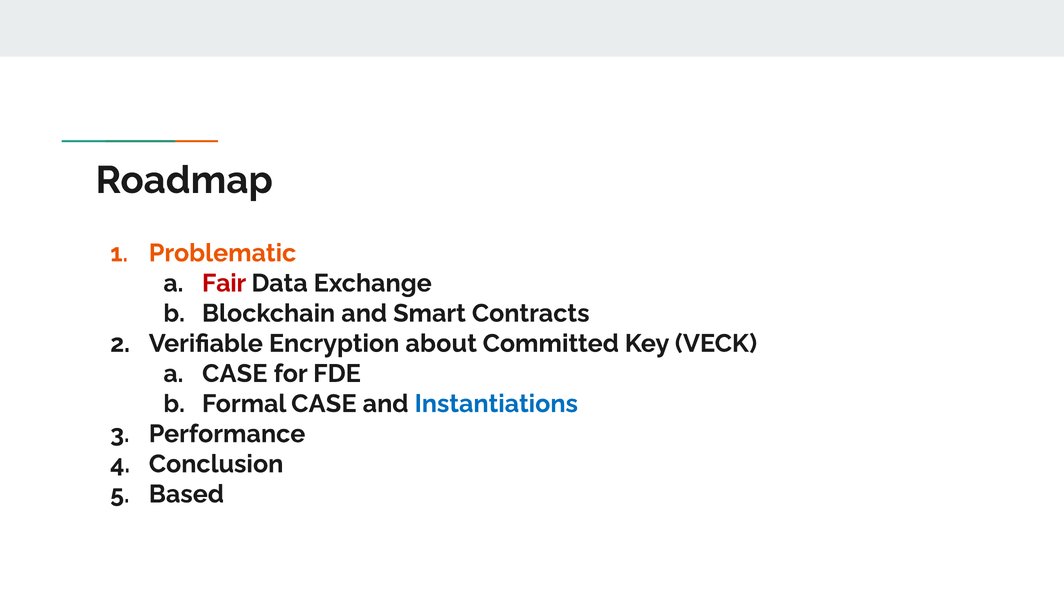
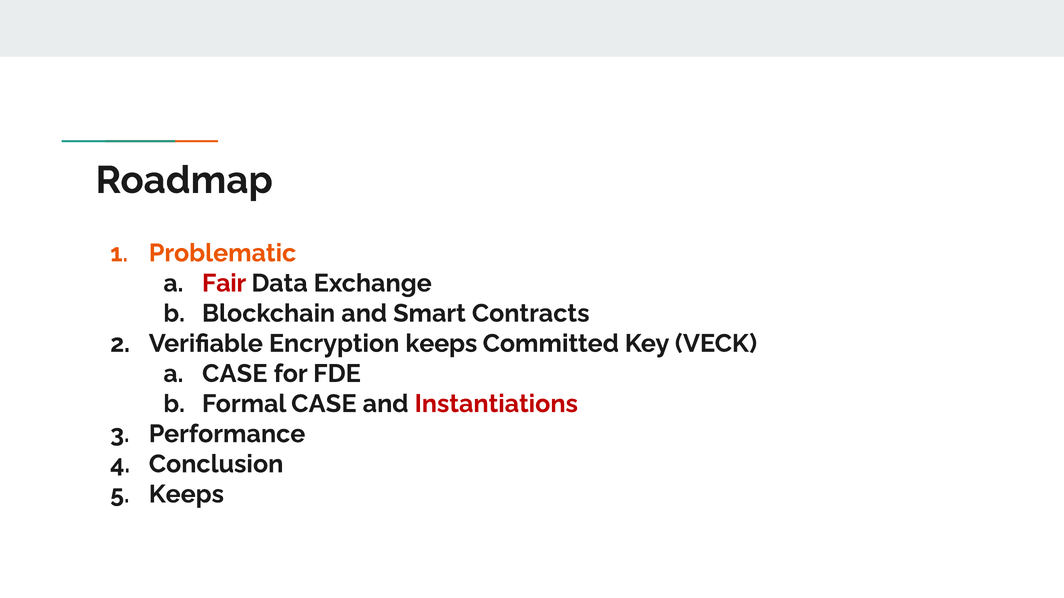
Encryption about: about -> keeps
Instantiations colour: blue -> red
Based at (186, 495): Based -> Keeps
